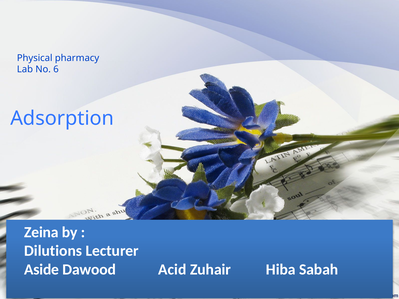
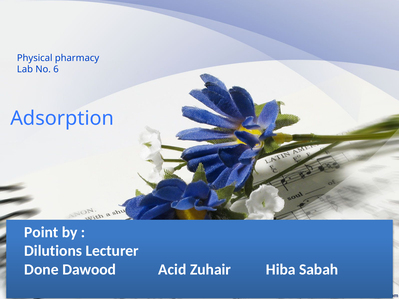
Zeina: Zeina -> Point
Aside: Aside -> Done
